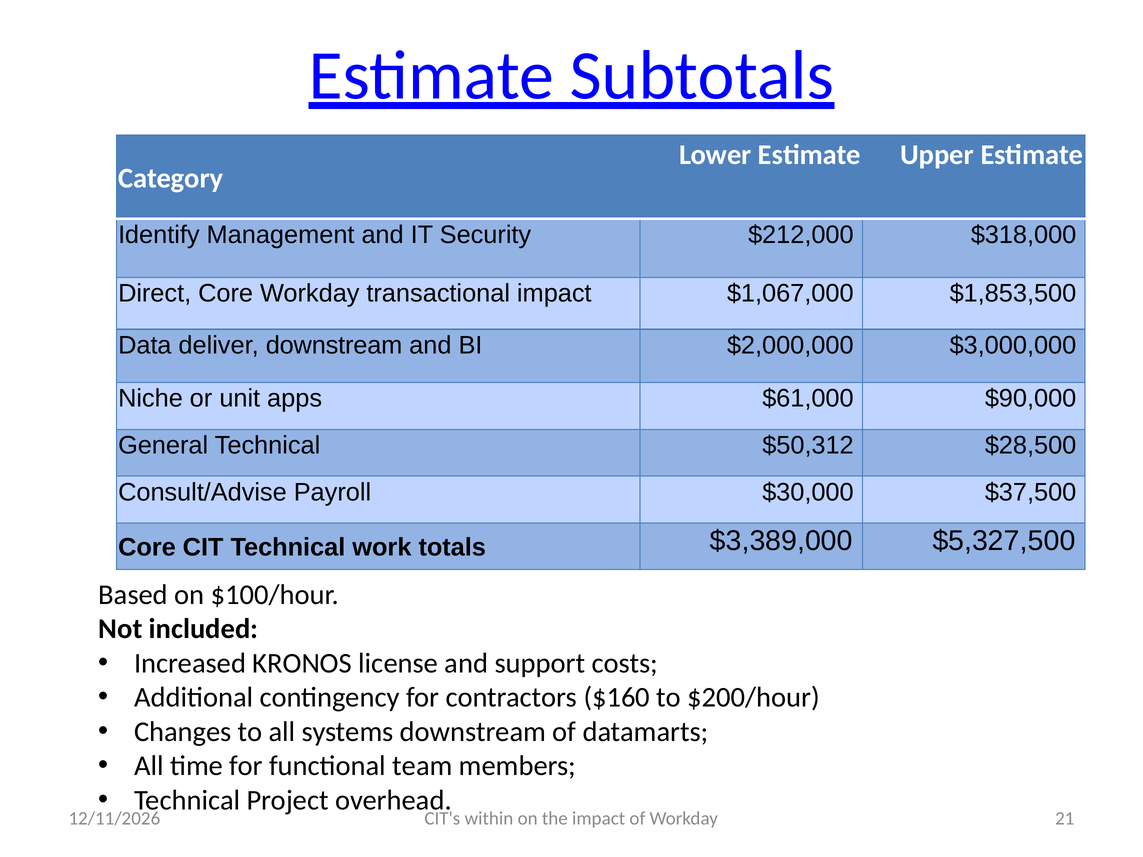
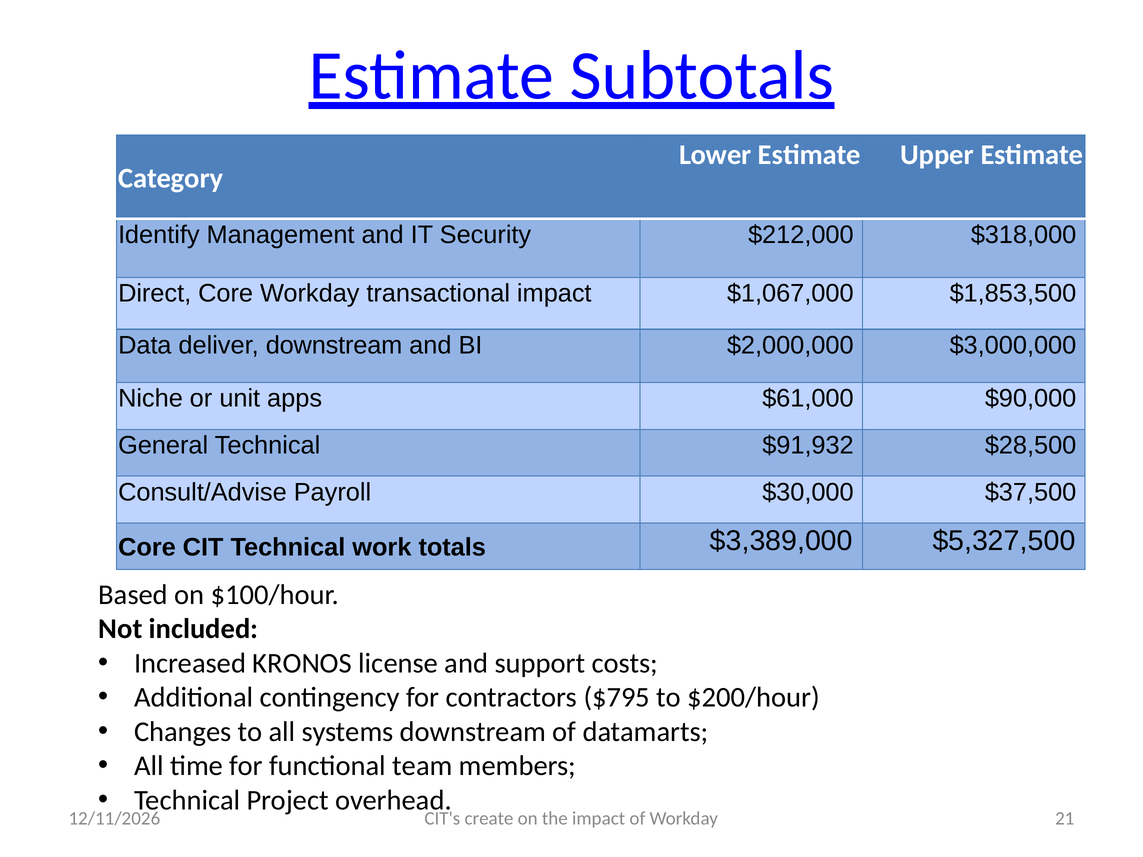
$50,312: $50,312 -> $91,932
$160: $160 -> $795
within: within -> create
